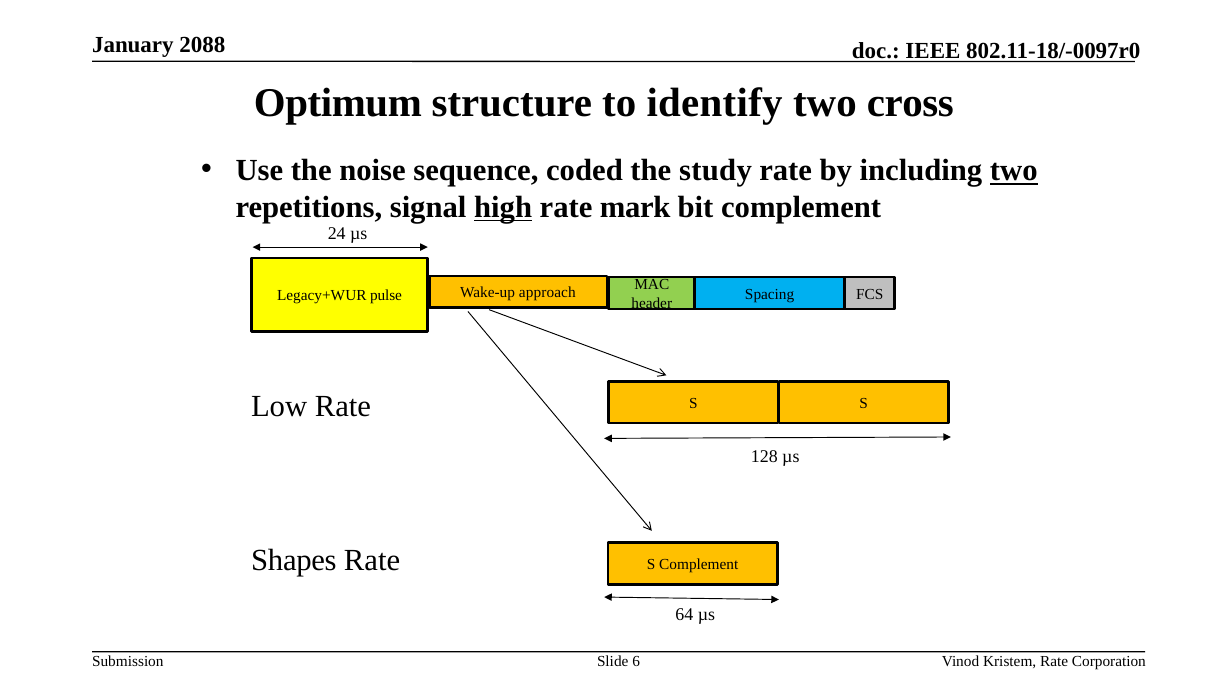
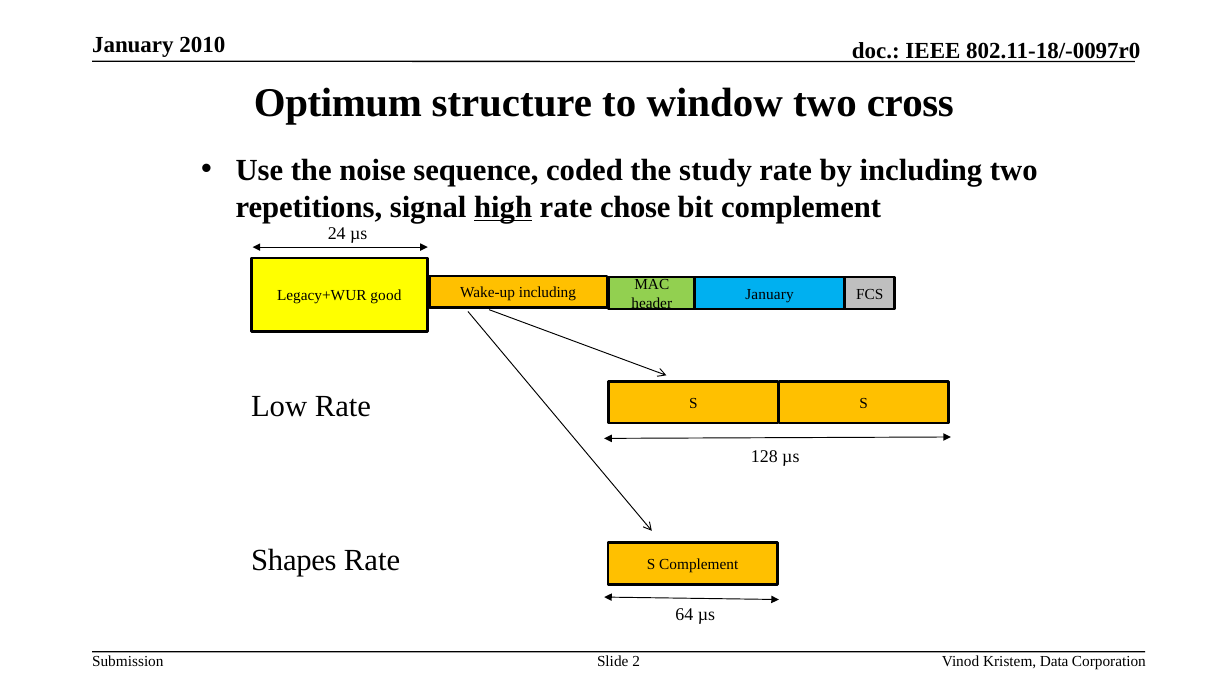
2088: 2088 -> 2010
identify: identify -> window
two at (1014, 170) underline: present -> none
mark: mark -> chose
Spacing at (770, 294): Spacing -> January
pulse: pulse -> good
Wake-up approach: approach -> including
6: 6 -> 2
Kristem Rate: Rate -> Data
